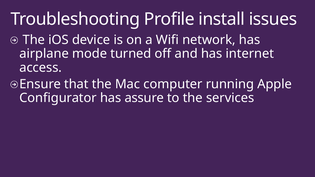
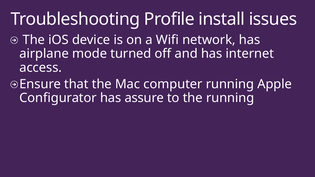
the services: services -> running
